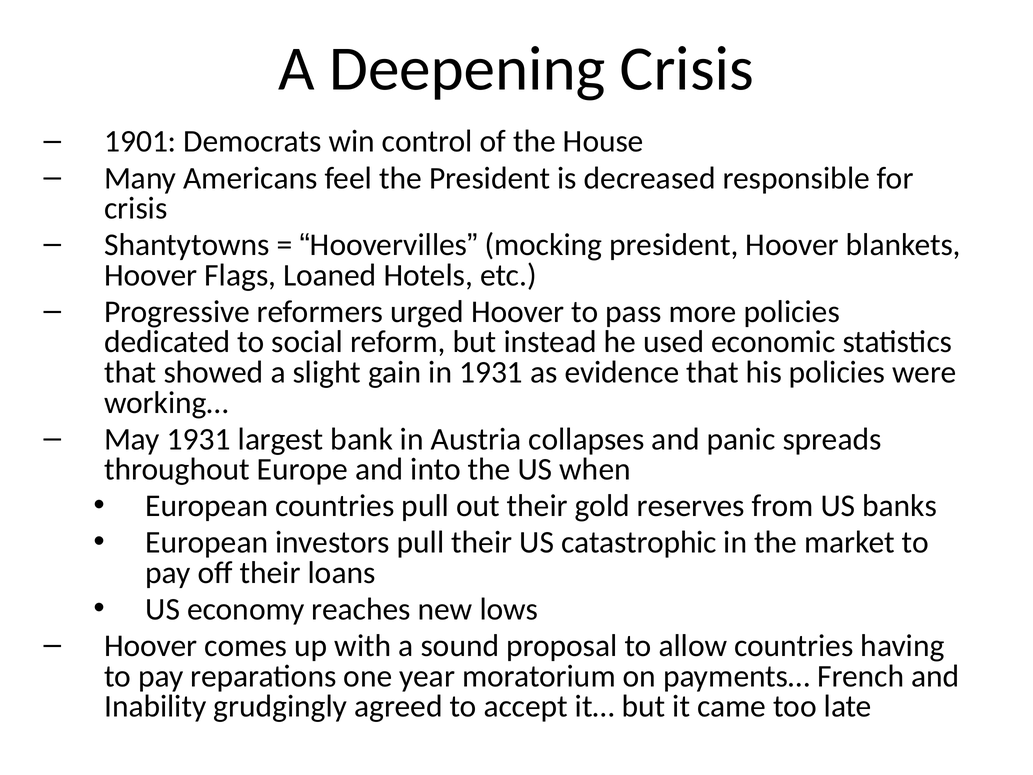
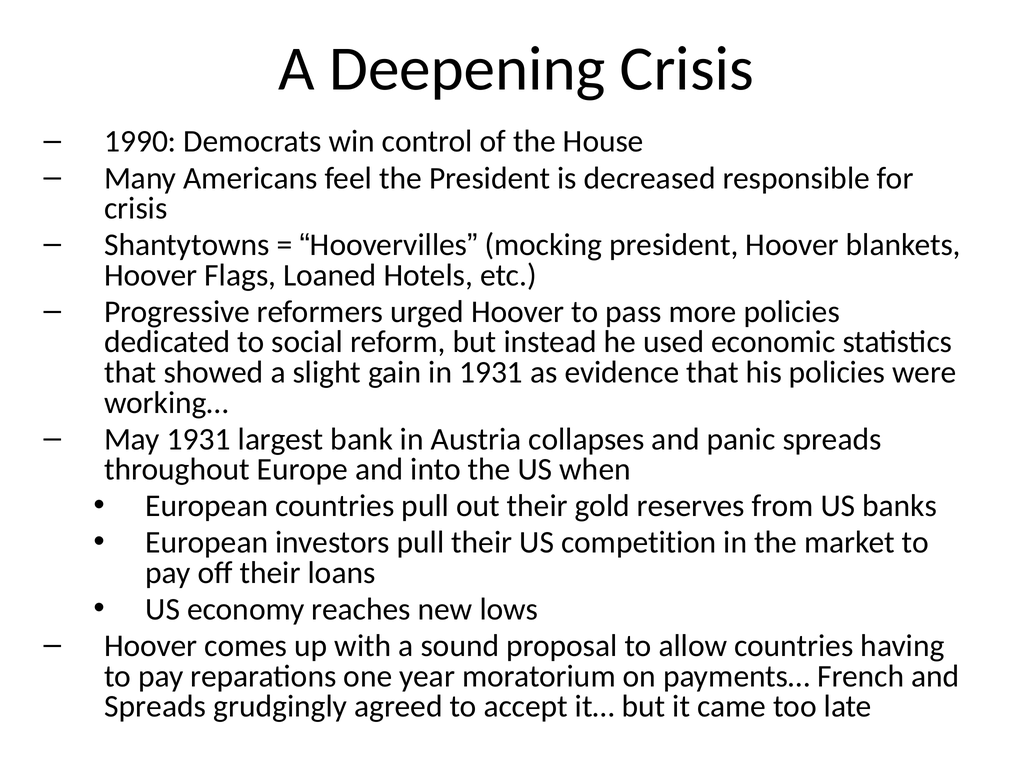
1901: 1901 -> 1990
catastrophic: catastrophic -> competition
Inability at (155, 706): Inability -> Spreads
